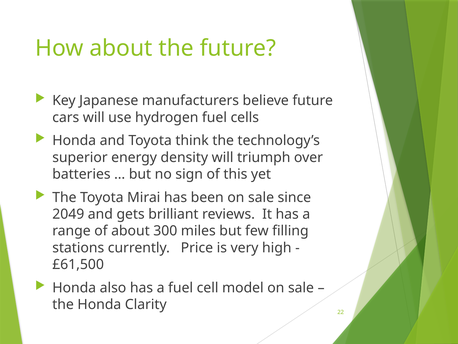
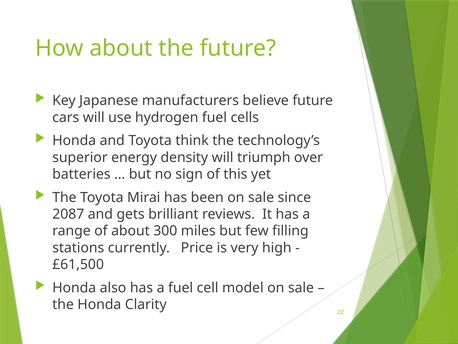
2049: 2049 -> 2087
